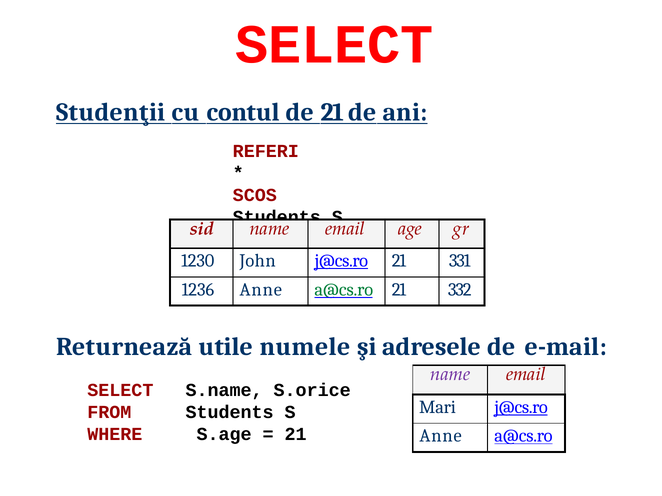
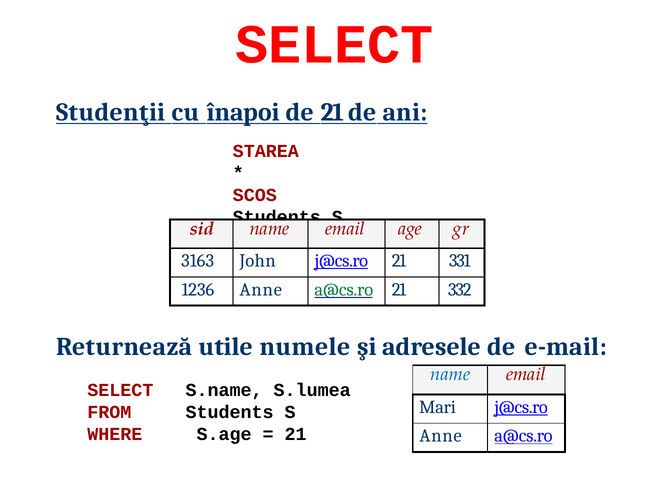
contul: contul -> înapoi
REFERI: REFERI -> STAREA
1230: 1230 -> 3163
name at (450, 375) colour: purple -> blue
S.orice: S.orice -> S.lumea
